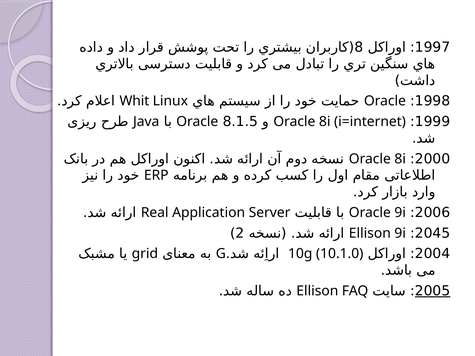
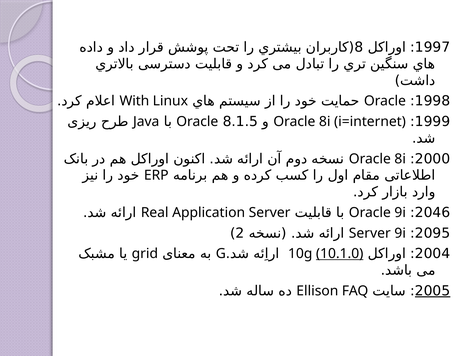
Whit: Whit -> With
2006: 2006 -> 2046
2045: 2045 -> 2095
Ellison at (370, 233): Ellison -> Server
10.1.0 underline: none -> present
